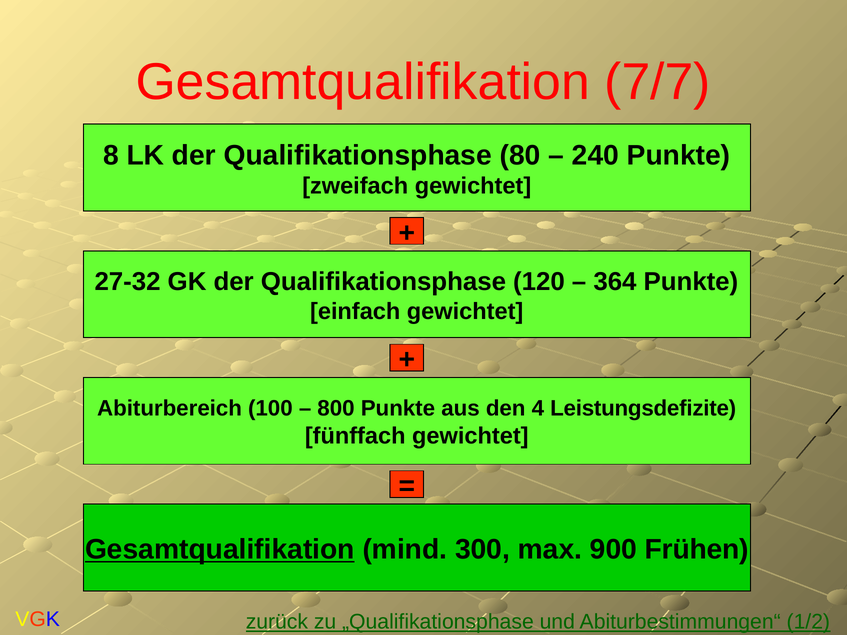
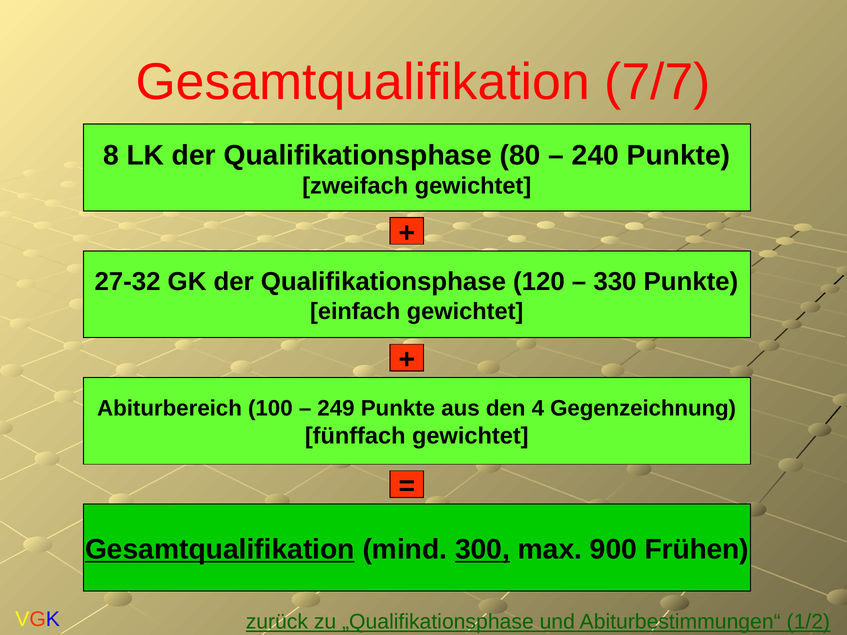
364: 364 -> 330
800: 800 -> 249
Leistungsdefizite: Leistungsdefizite -> Gegenzeichnung
300 underline: none -> present
